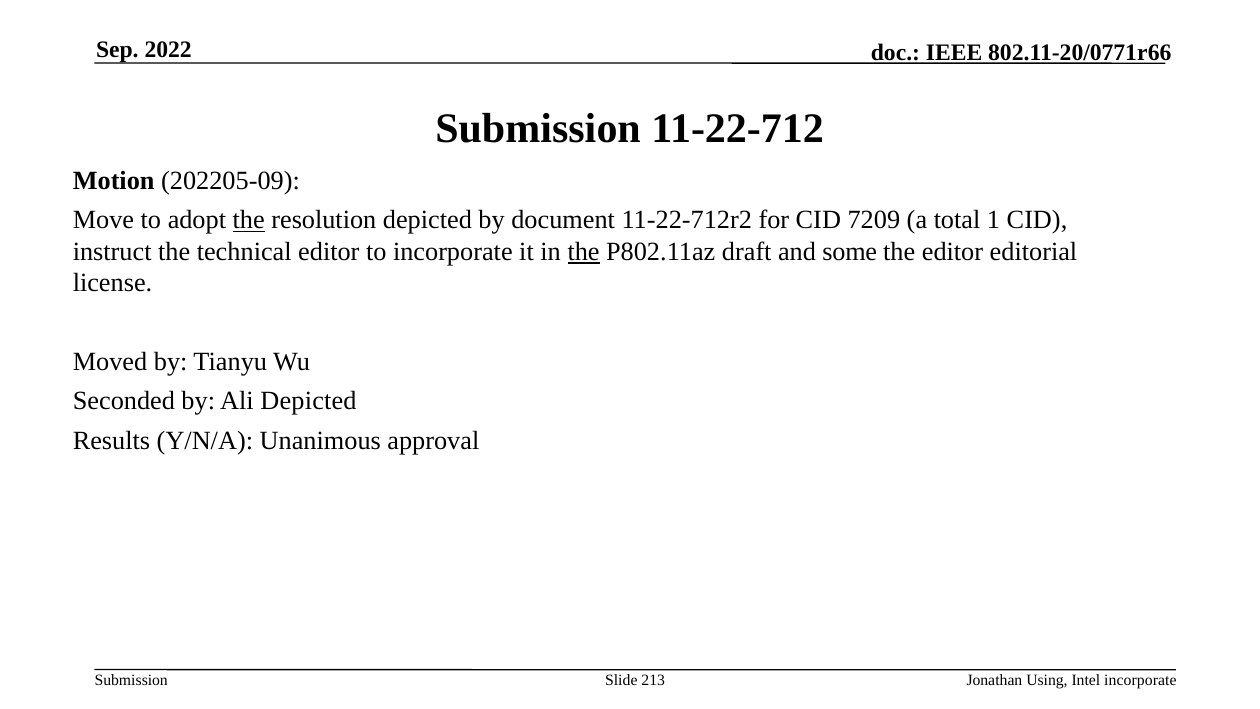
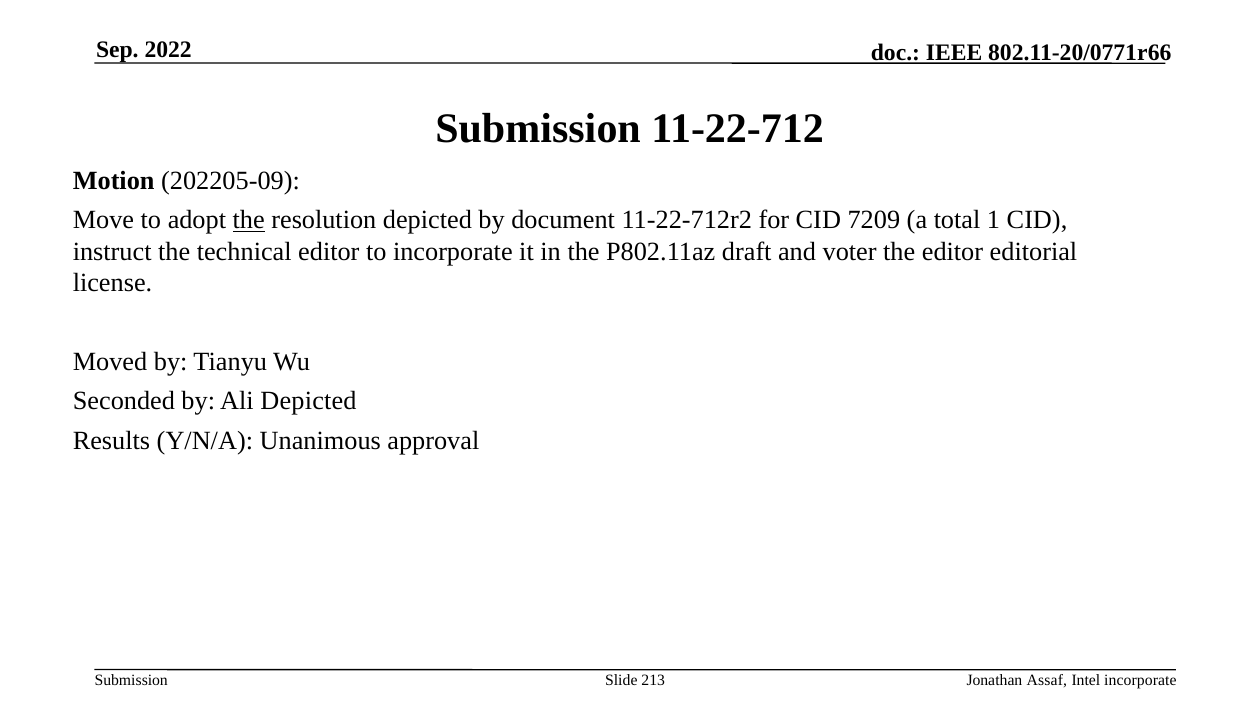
the at (584, 251) underline: present -> none
some: some -> voter
Using: Using -> Assaf
